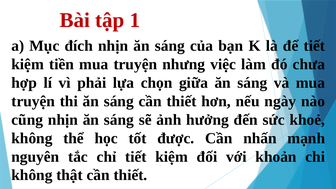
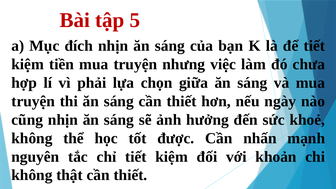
1: 1 -> 5
